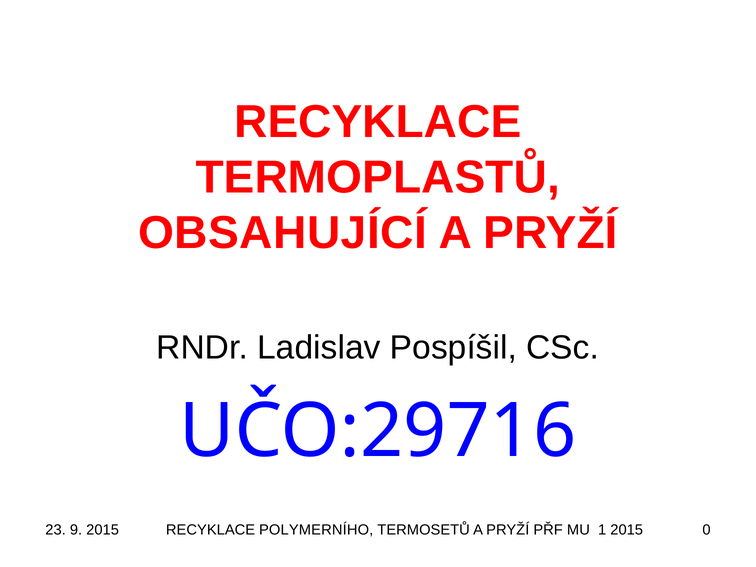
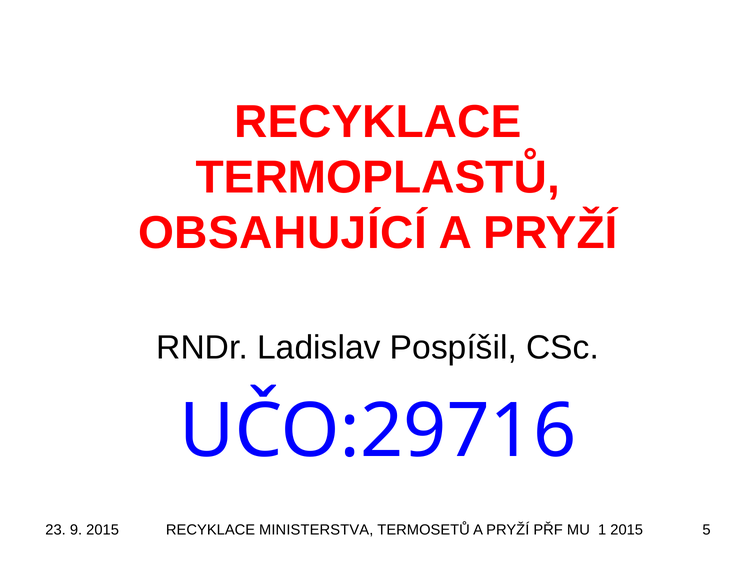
POLYMERNÍHO: POLYMERNÍHO -> MINISTERSTVA
0: 0 -> 5
